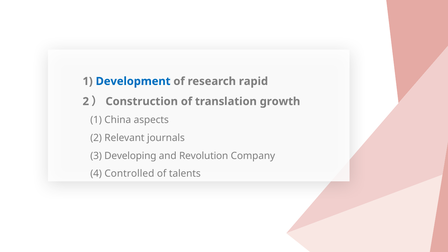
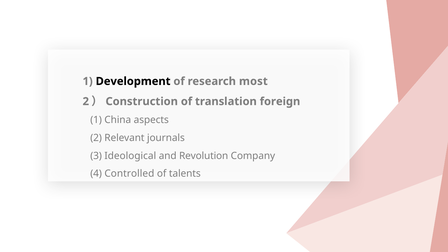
Development colour: blue -> black
rapid: rapid -> most
growth: growth -> foreign
Developing: Developing -> Ideological
